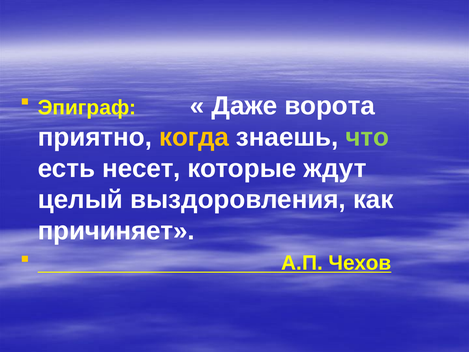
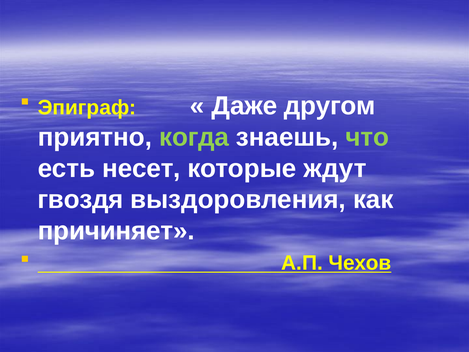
ворота: ворота -> другом
когда colour: yellow -> light green
целый: целый -> гвоздя
